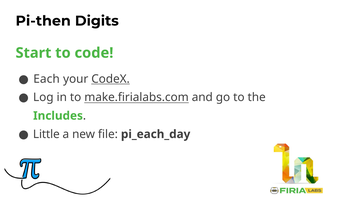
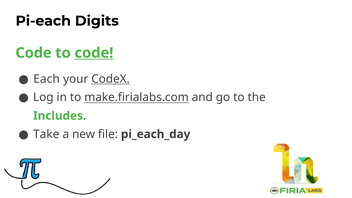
Pi-then: Pi-then -> Pi-each
Start at (33, 53): Start -> Code
code at (94, 53) underline: none -> present
Little: Little -> Take
